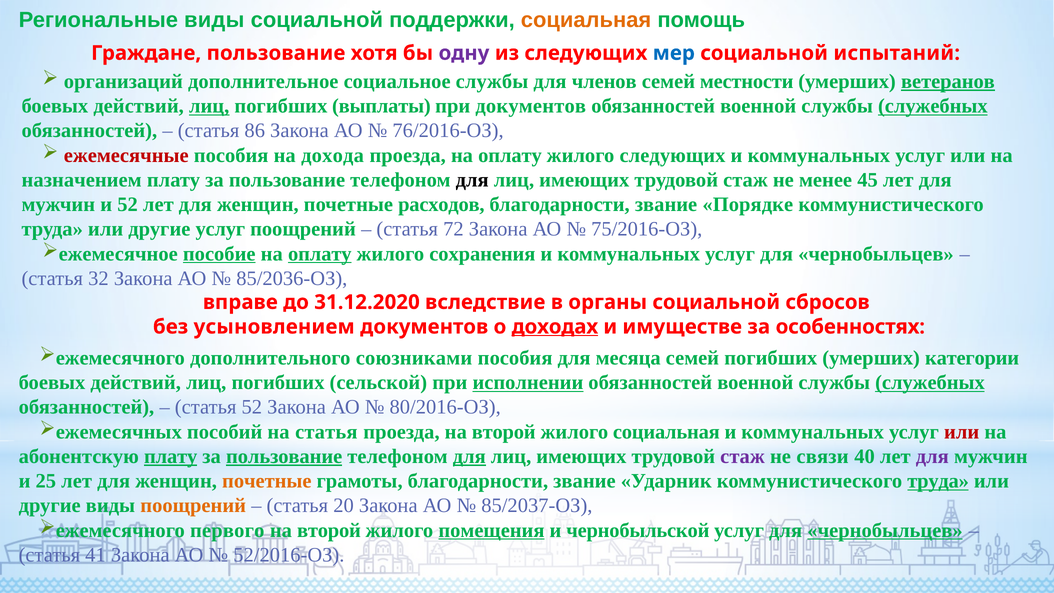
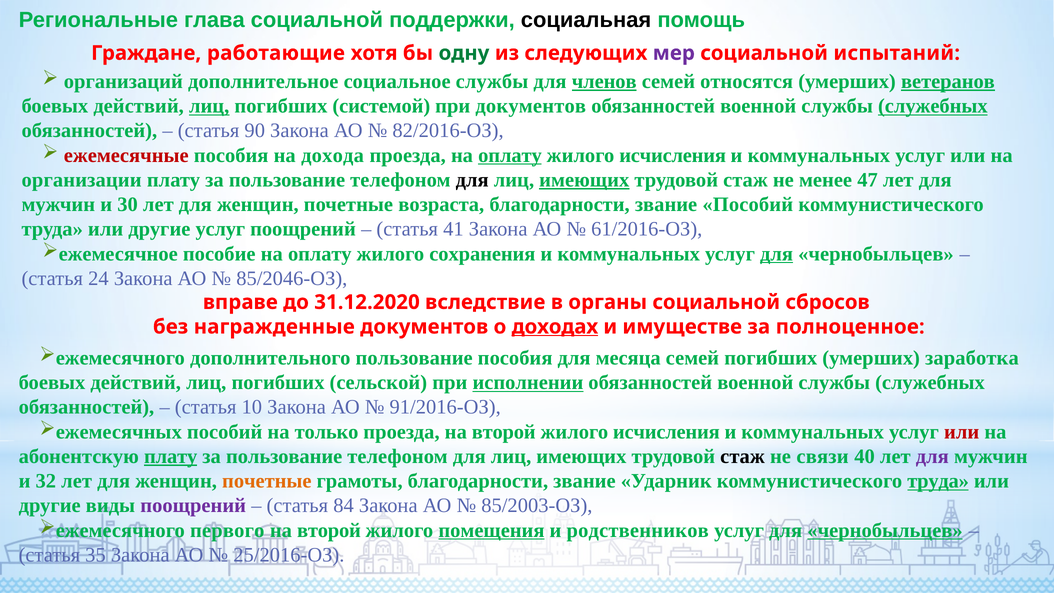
Региональные виды: виды -> глава
социальная at (586, 20) colour: orange -> black
Граждане пользование: пользование -> работающие
одну colour: purple -> green
мер colour: blue -> purple
членов underline: none -> present
местности: местности -> относятся
выплаты: выплаты -> системой
86: 86 -> 90
76/2016-ОЗ: 76/2016-ОЗ -> 82/2016-ОЗ
оплату at (510, 155) underline: none -> present
следующих at (673, 155): следующих -> исчисления
назначением: назначением -> организации
имеющих at (584, 180) underline: none -> present
45: 45 -> 47
и 52: 52 -> 30
расходов: расходов -> возраста
звание Порядке: Порядке -> Пособий
72: 72 -> 41
75/2016-ОЗ: 75/2016-ОЗ -> 61/2016-ОЗ
пособие underline: present -> none
оплату at (320, 254) underline: present -> none
для at (777, 254) underline: none -> present
32: 32 -> 24
85/2036-ОЗ: 85/2036-ОЗ -> 85/2046-ОЗ
усыновлением: усыновлением -> награжденные
особенностях: особенностях -> полноценное
дополнительного союзниками: союзниками -> пользование
категории: категории -> заработка
служебных at (930, 383) underline: present -> none
статья 52: 52 -> 10
80/2016-ОЗ: 80/2016-ОЗ -> 91/2016-ОЗ
на статья: статья -> только
социальная at (666, 432): социальная -> исчисления
пользование at (284, 456) underline: present -> none
для at (469, 456) underline: present -> none
стаж at (743, 456) colour: purple -> black
25: 25 -> 32
поощрений at (193, 506) colour: orange -> purple
20: 20 -> 84
85/2037-ОЗ: 85/2037-ОЗ -> 85/2003-ОЗ
чернобыльской: чернобыльской -> родственников
41: 41 -> 35
52/2016-ОЗ: 52/2016-ОЗ -> 25/2016-ОЗ
